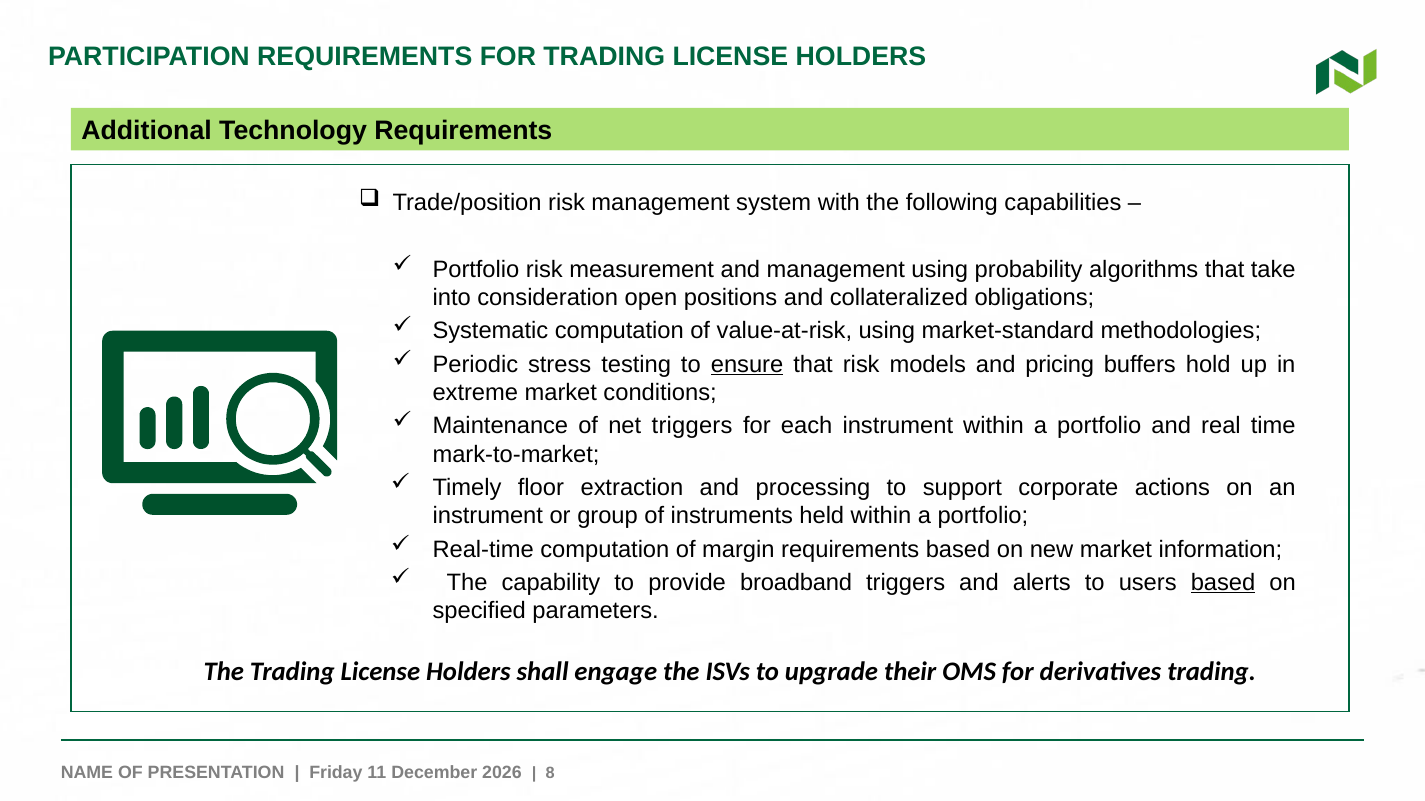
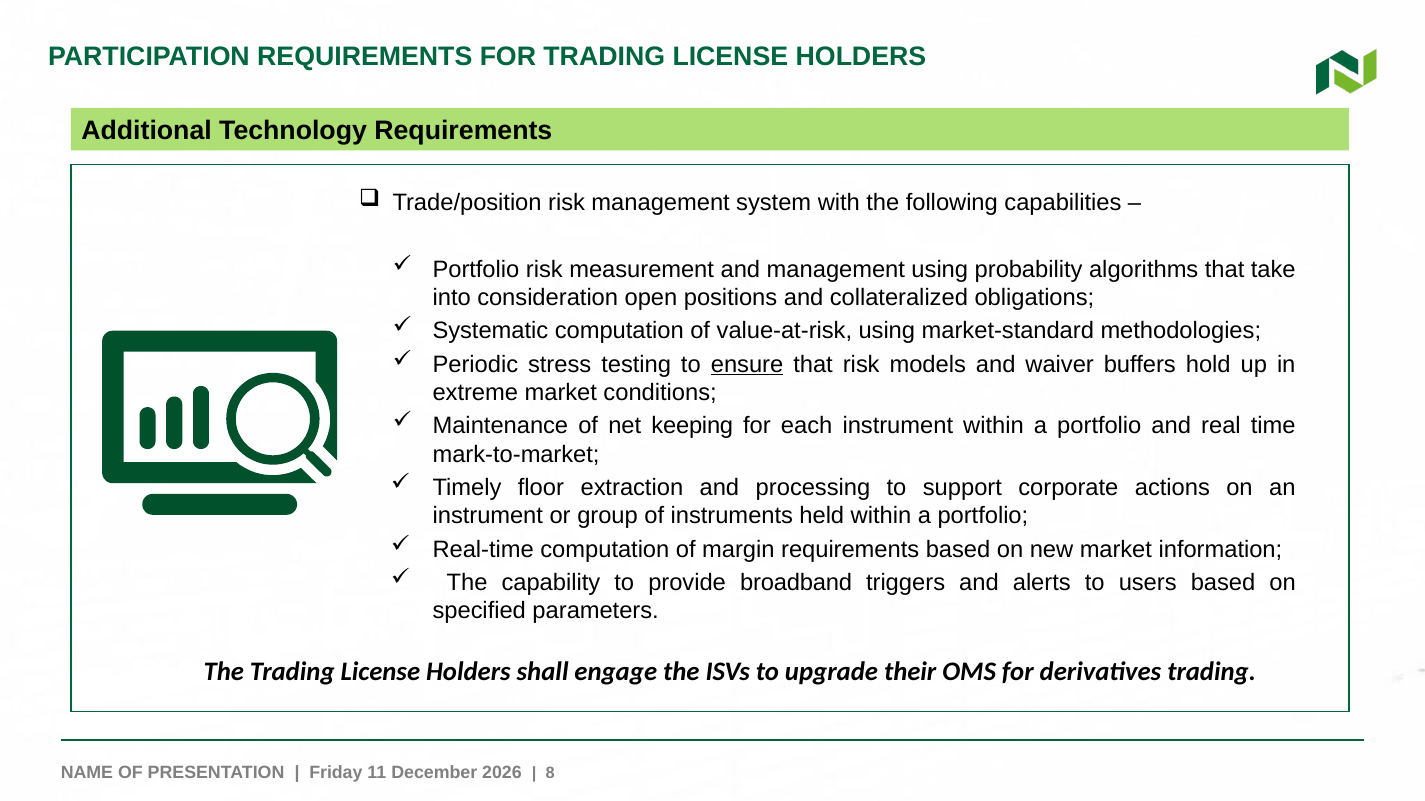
pricing: pricing -> waiver
net triggers: triggers -> keeping
based at (1223, 583) underline: present -> none
